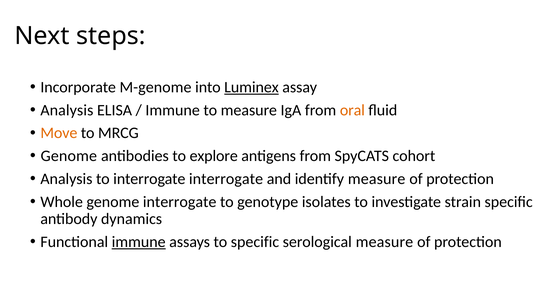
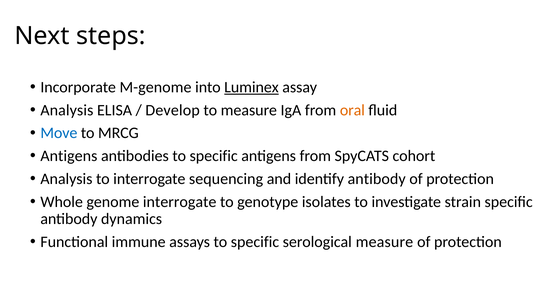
Immune at (173, 110): Immune -> Develop
Move colour: orange -> blue
Genome at (69, 156): Genome -> Antigens
antibodies to explore: explore -> specific
interrogate interrogate: interrogate -> sequencing
identify measure: measure -> antibody
immune at (139, 242) underline: present -> none
